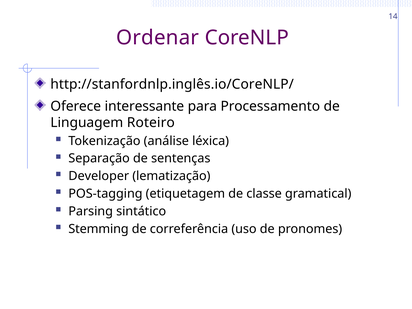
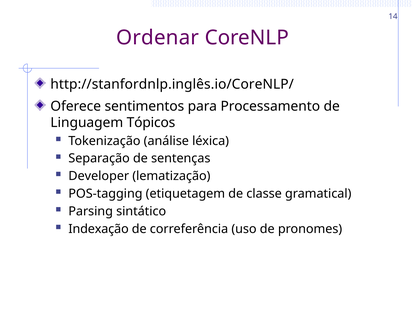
interessante: interessante -> sentimentos
Roteiro: Roteiro -> Tópicos
Stemming: Stemming -> Indexação
